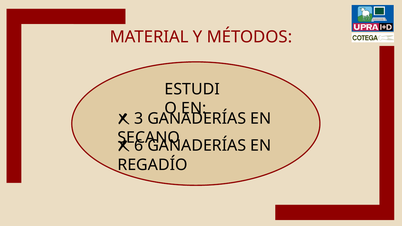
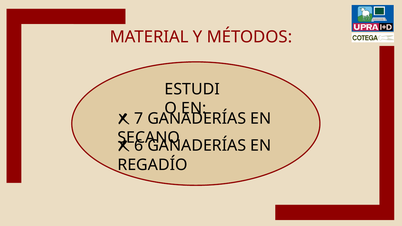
3: 3 -> 7
